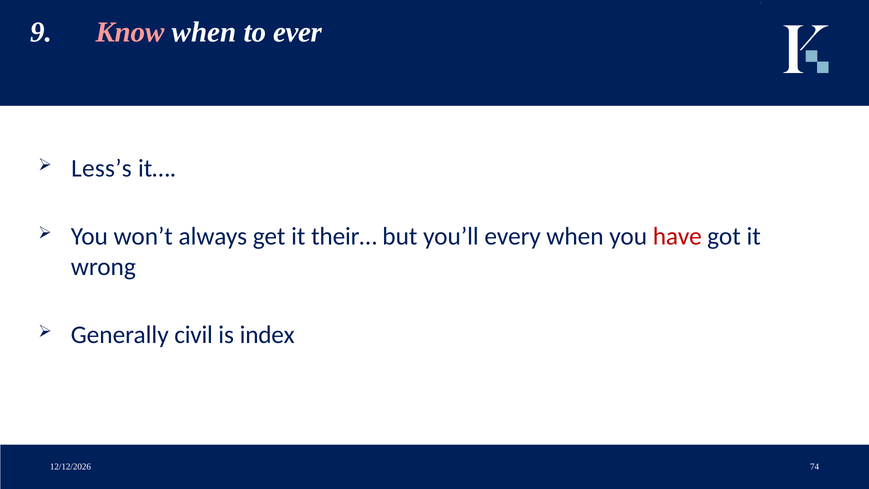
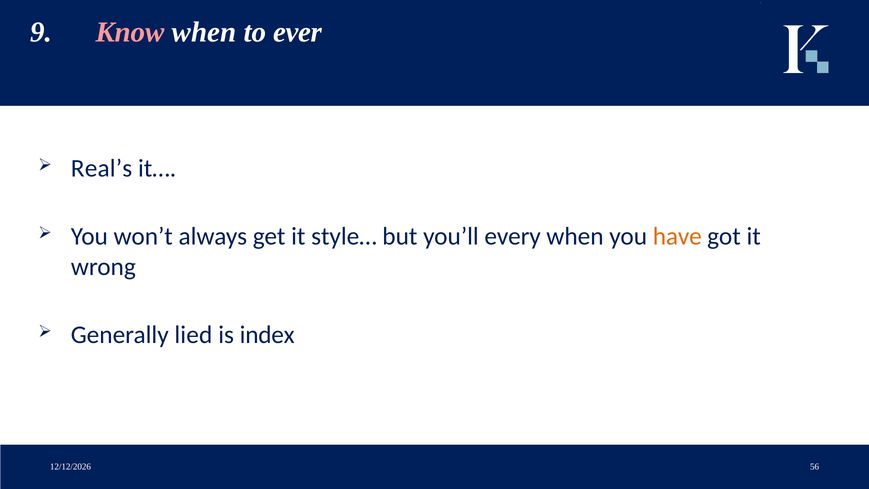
Less’s: Less’s -> Real’s
their…: their… -> style…
have colour: red -> orange
civil: civil -> lied
74: 74 -> 56
